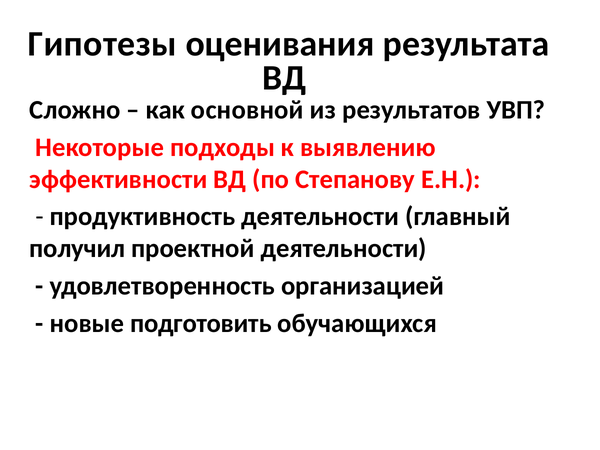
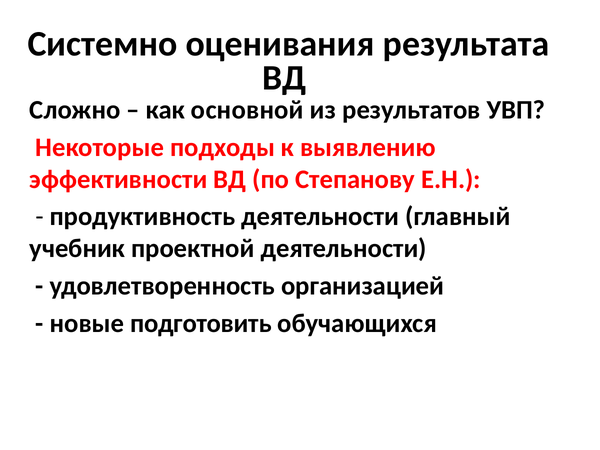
Гипотезы: Гипотезы -> Системно
получил: получил -> учебник
